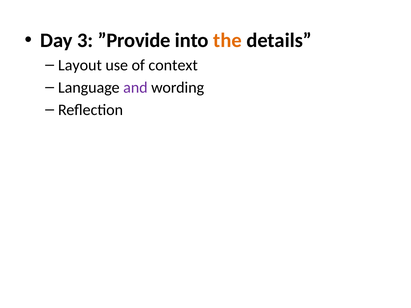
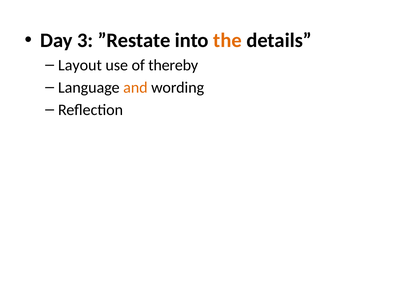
”Provide: ”Provide -> ”Restate
context: context -> thereby
and colour: purple -> orange
